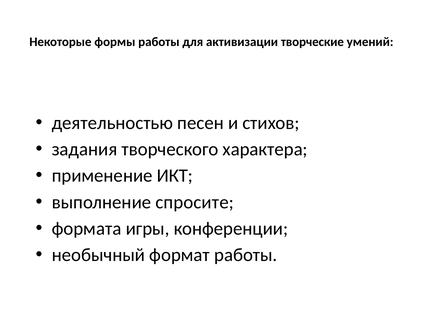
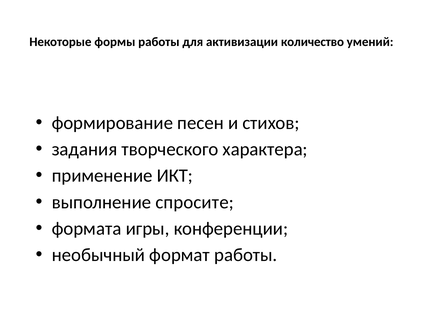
творческие: творческие -> количество
деятельностью: деятельностью -> формирование
